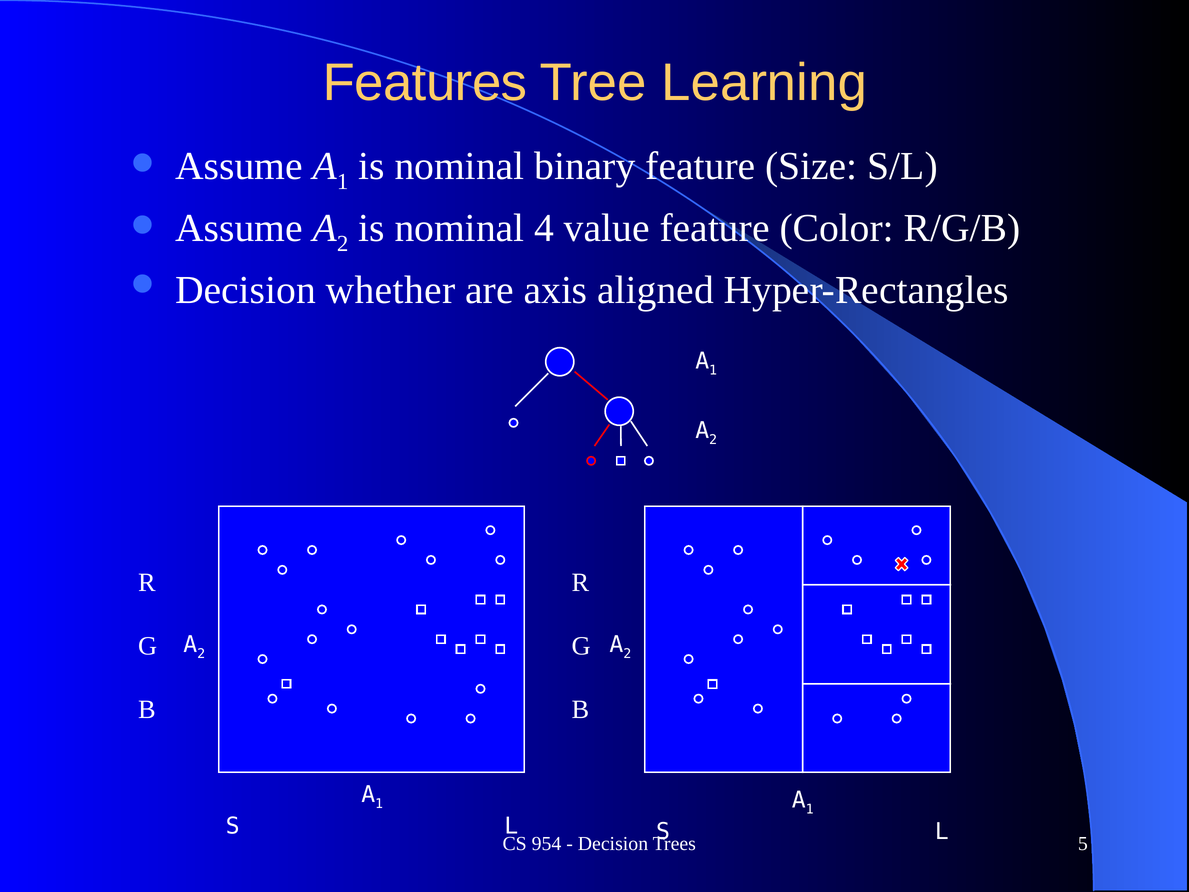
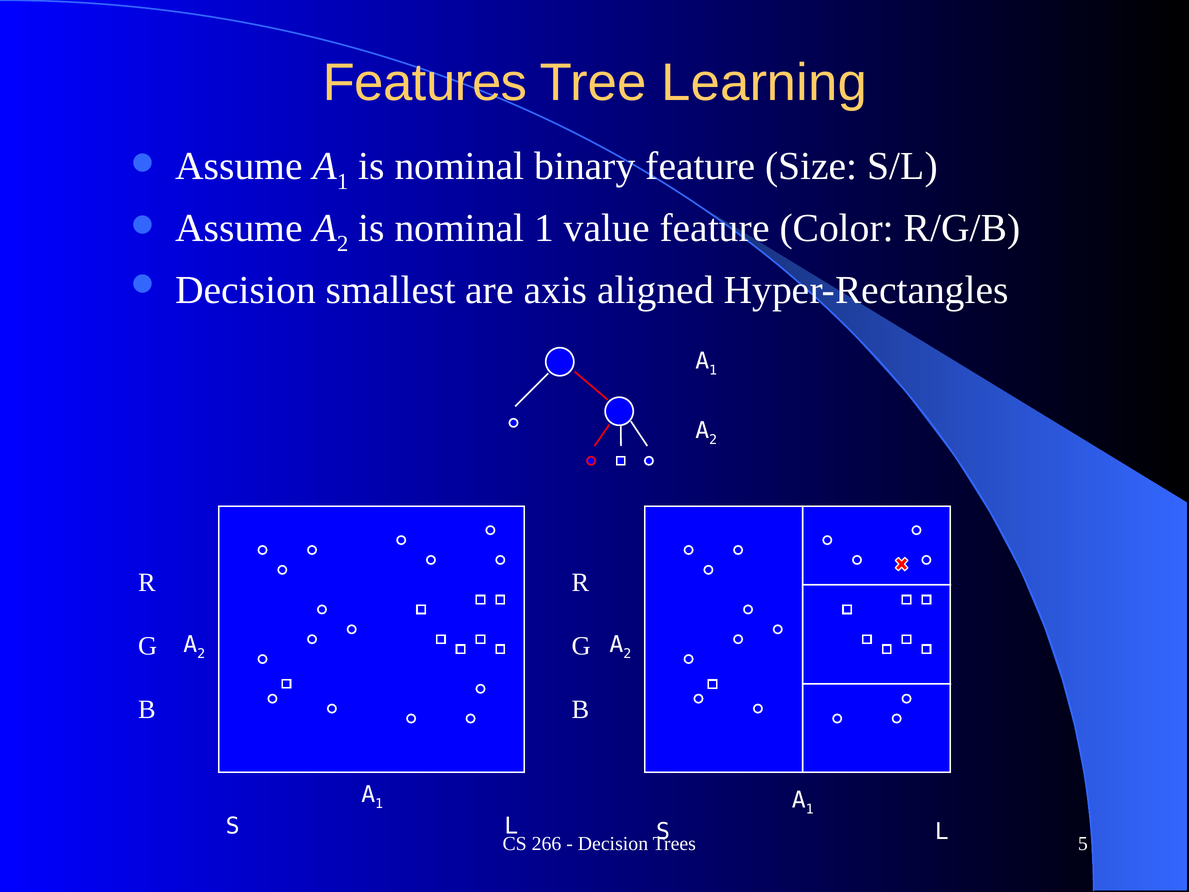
nominal 4: 4 -> 1
whether: whether -> smallest
954: 954 -> 266
